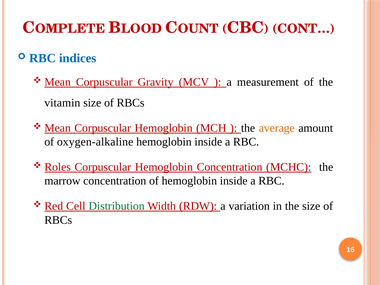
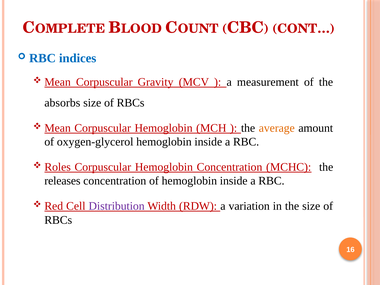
vitamin: vitamin -> absorbs
oxygen-alkaline: oxygen-alkaline -> oxygen-glycerol
marrow: marrow -> releases
Distribution colour: green -> purple
